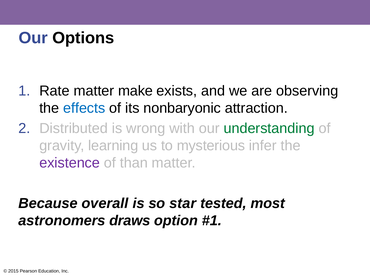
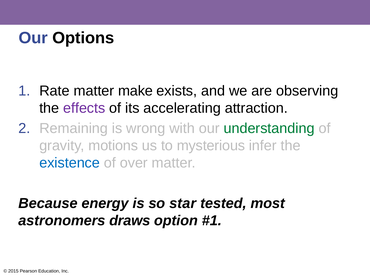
effects colour: blue -> purple
nonbaryonic: nonbaryonic -> accelerating
Distributed: Distributed -> Remaining
learning: learning -> motions
existence colour: purple -> blue
than: than -> over
overall: overall -> energy
